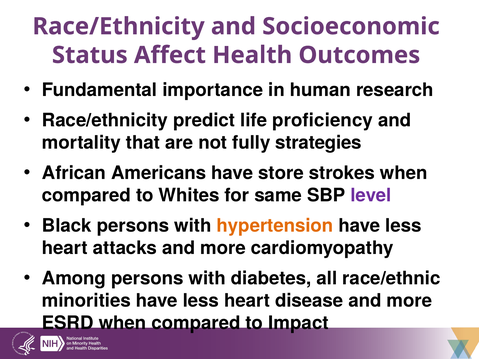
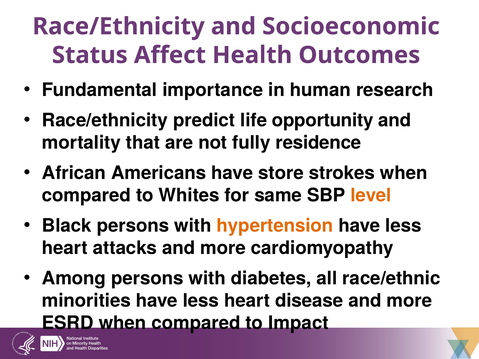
proficiency: proficiency -> opportunity
strategies: strategies -> residence
level colour: purple -> orange
